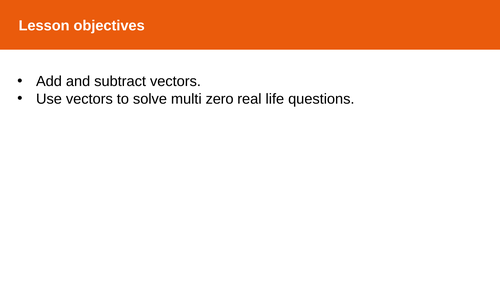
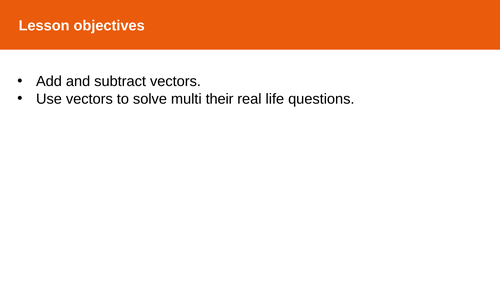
zero: zero -> their
